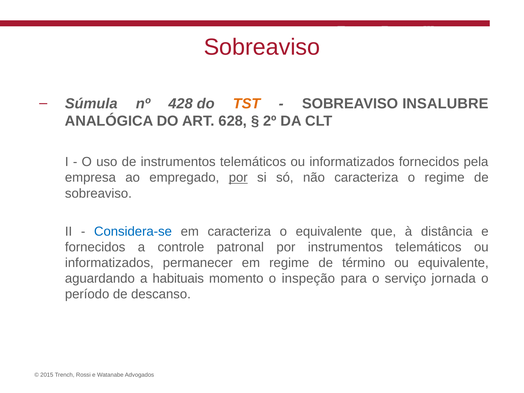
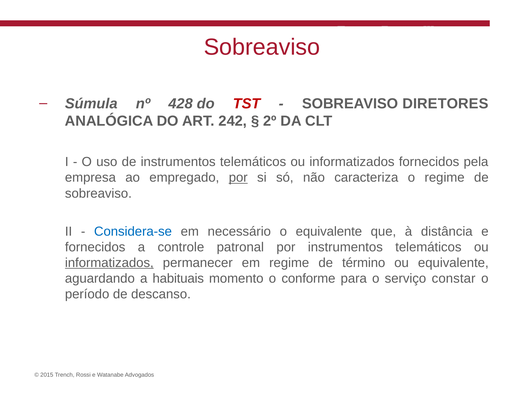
TST colour: orange -> red
INSALUBRE: INSALUBRE -> DIRETORES
628: 628 -> 242
em caracteriza: caracteriza -> necessário
informatizados at (109, 263) underline: none -> present
inspeção: inspeção -> conforme
jornada: jornada -> constar
